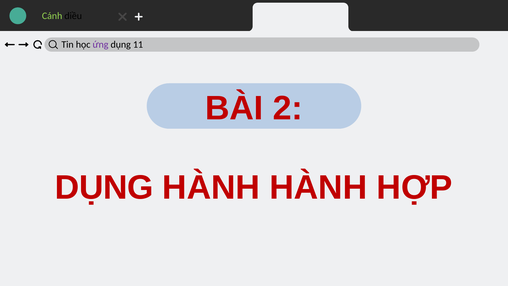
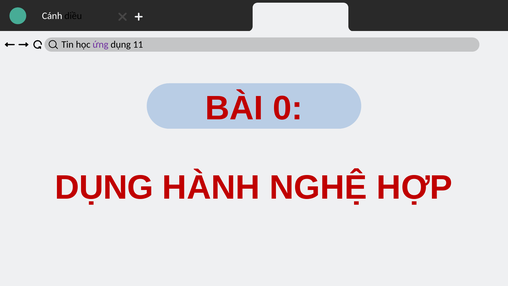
Cánh colour: light green -> white
2: 2 -> 0
HÀNH HÀNH: HÀNH -> NGHỆ
